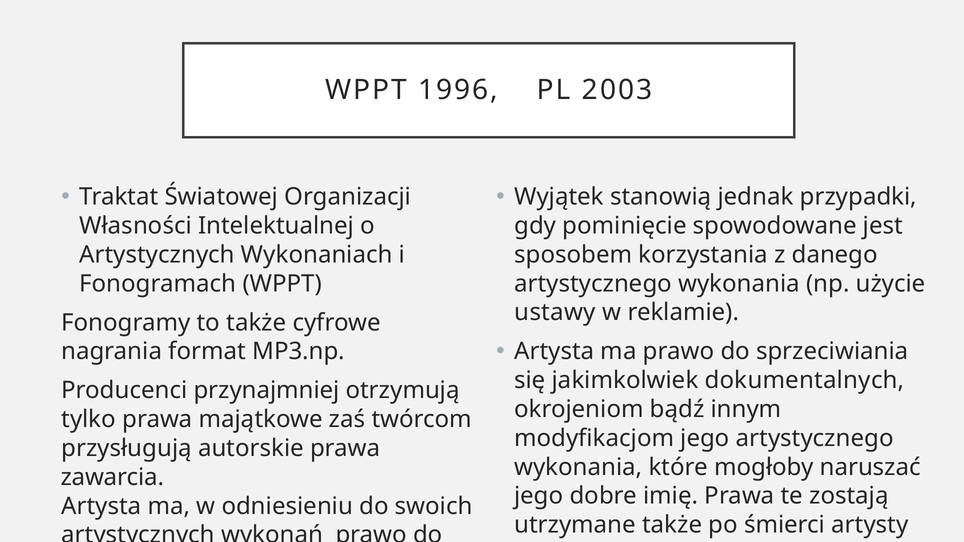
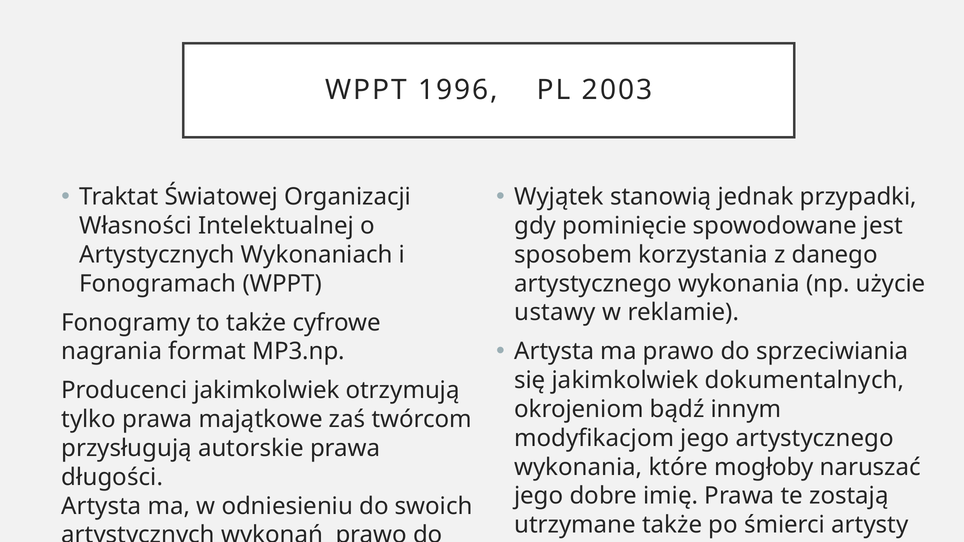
Producenci przynajmniej: przynajmniej -> jakimkolwiek
zawarcia: zawarcia -> długości
